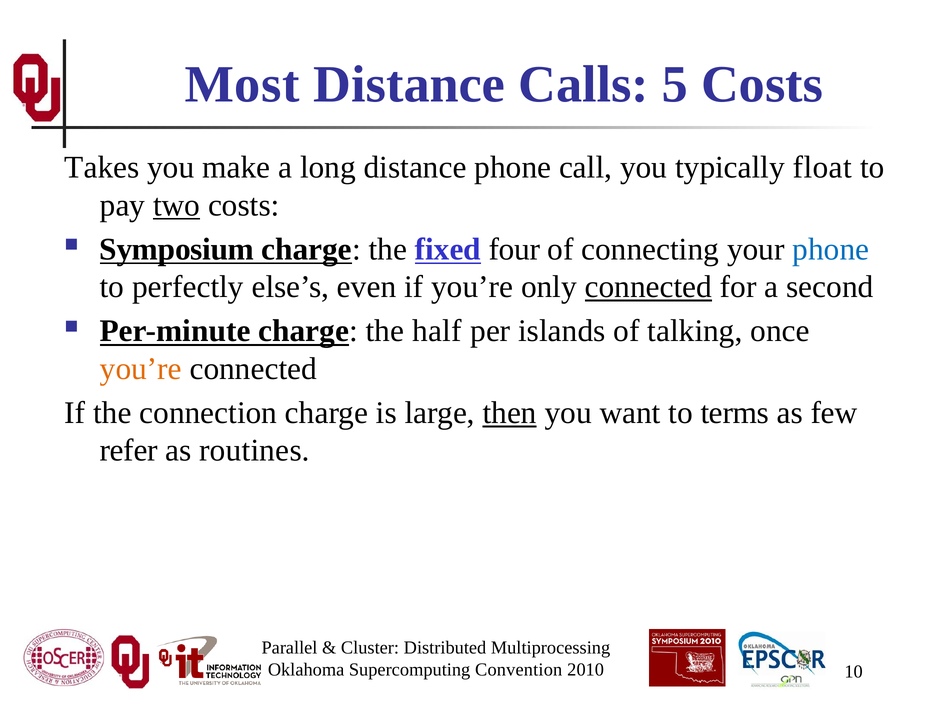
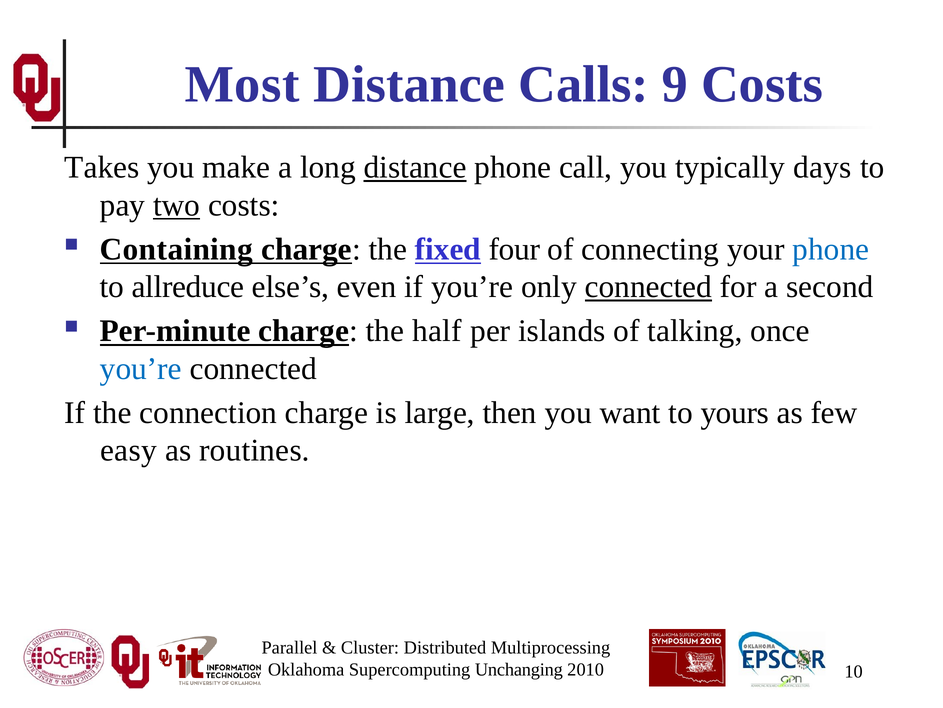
5: 5 -> 9
distance at (415, 167) underline: none -> present
float: float -> days
Symposium: Symposium -> Containing
perfectly: perfectly -> allreduce
you’re at (141, 368) colour: orange -> blue
then underline: present -> none
terms: terms -> yours
refer: refer -> easy
Convention: Convention -> Unchanging
